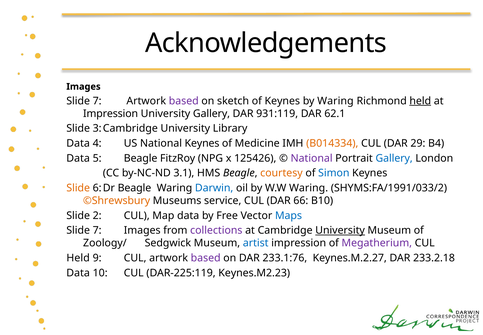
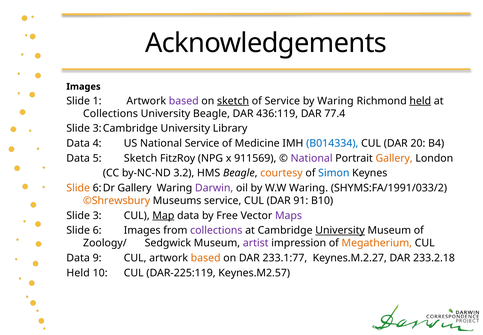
7 at (97, 101): 7 -> 1
sketch at (233, 101) underline: none -> present
of Keynes: Keynes -> Service
Impression at (111, 113): Impression -> Collections
University Gallery: Gallery -> Beagle
931:119: 931:119 -> 436:119
62.1: 62.1 -> 77.4
National Keynes: Keynes -> Service
B014334 colour: orange -> blue
29: 29 -> 20
5 Beagle: Beagle -> Sketch
125426: 125426 -> 911569
Gallery at (394, 158) colour: blue -> orange
3.1: 3.1 -> 3.2
Beagle at (134, 188): Beagle -> Gallery
Darwin colour: blue -> purple
66: 66 -> 91
2: 2 -> 3
Map underline: none -> present
Maps colour: blue -> purple
7 at (97, 230): 7 -> 6
artist colour: blue -> purple
Megatherium colour: purple -> orange
Held at (78, 258): Held -> Data
based at (206, 258) colour: purple -> orange
233.1:76: 233.1:76 -> 233.1:77
Data at (78, 272): Data -> Held
Keynes.M2.23: Keynes.M2.23 -> Keynes.M2.57
